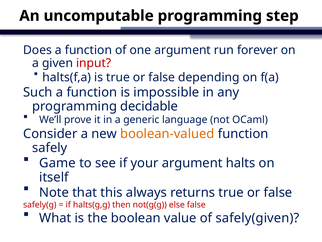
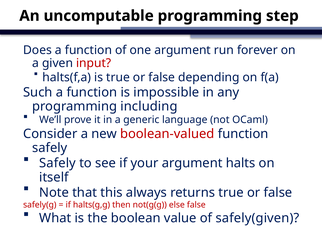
decidable: decidable -> including
boolean-valued colour: orange -> red
Game at (58, 163): Game -> Safely
